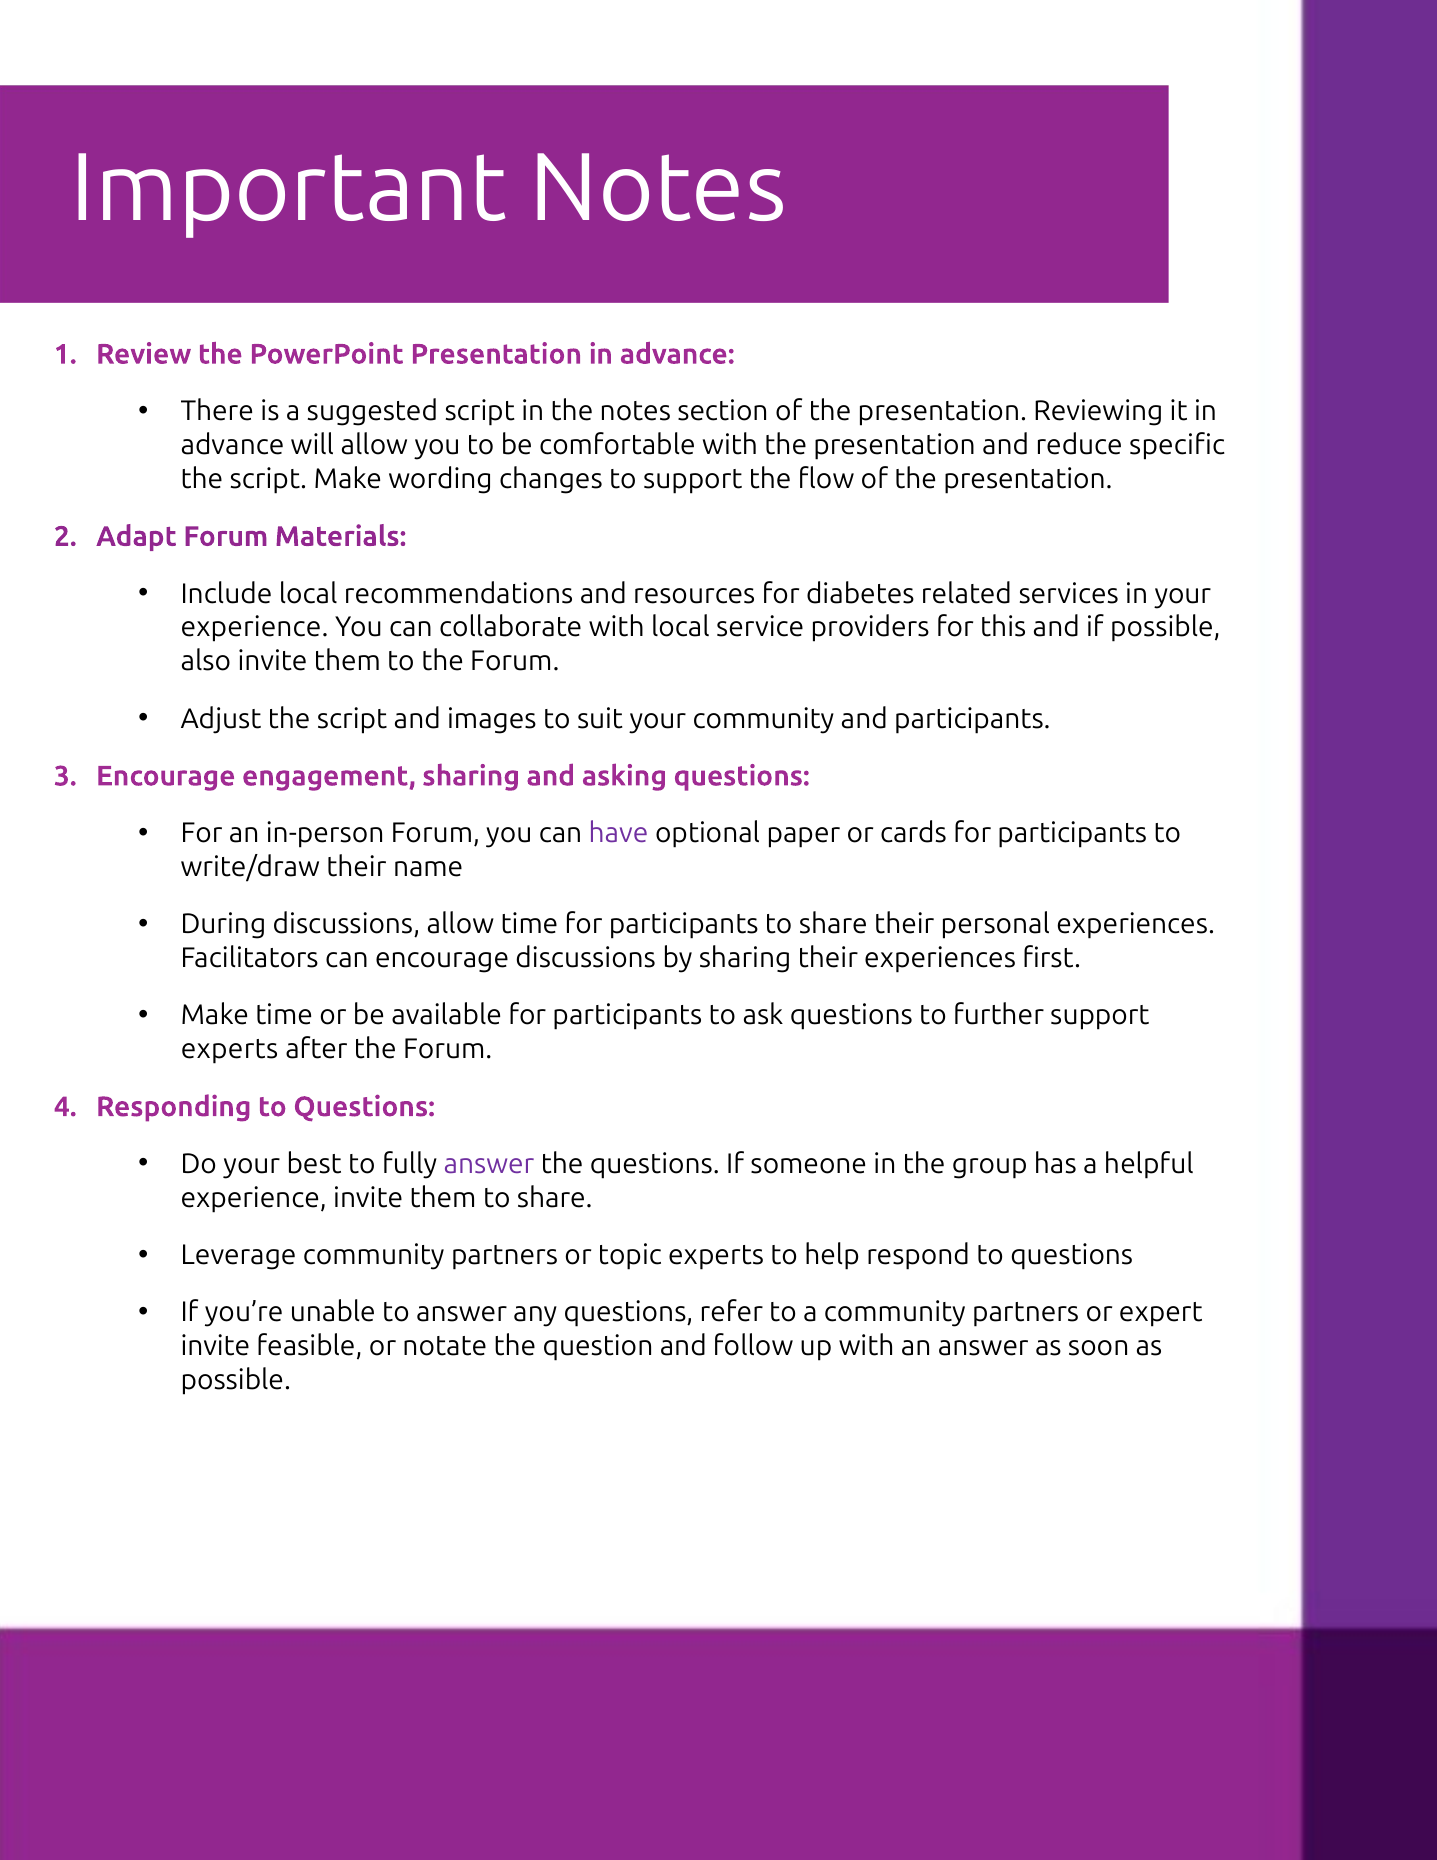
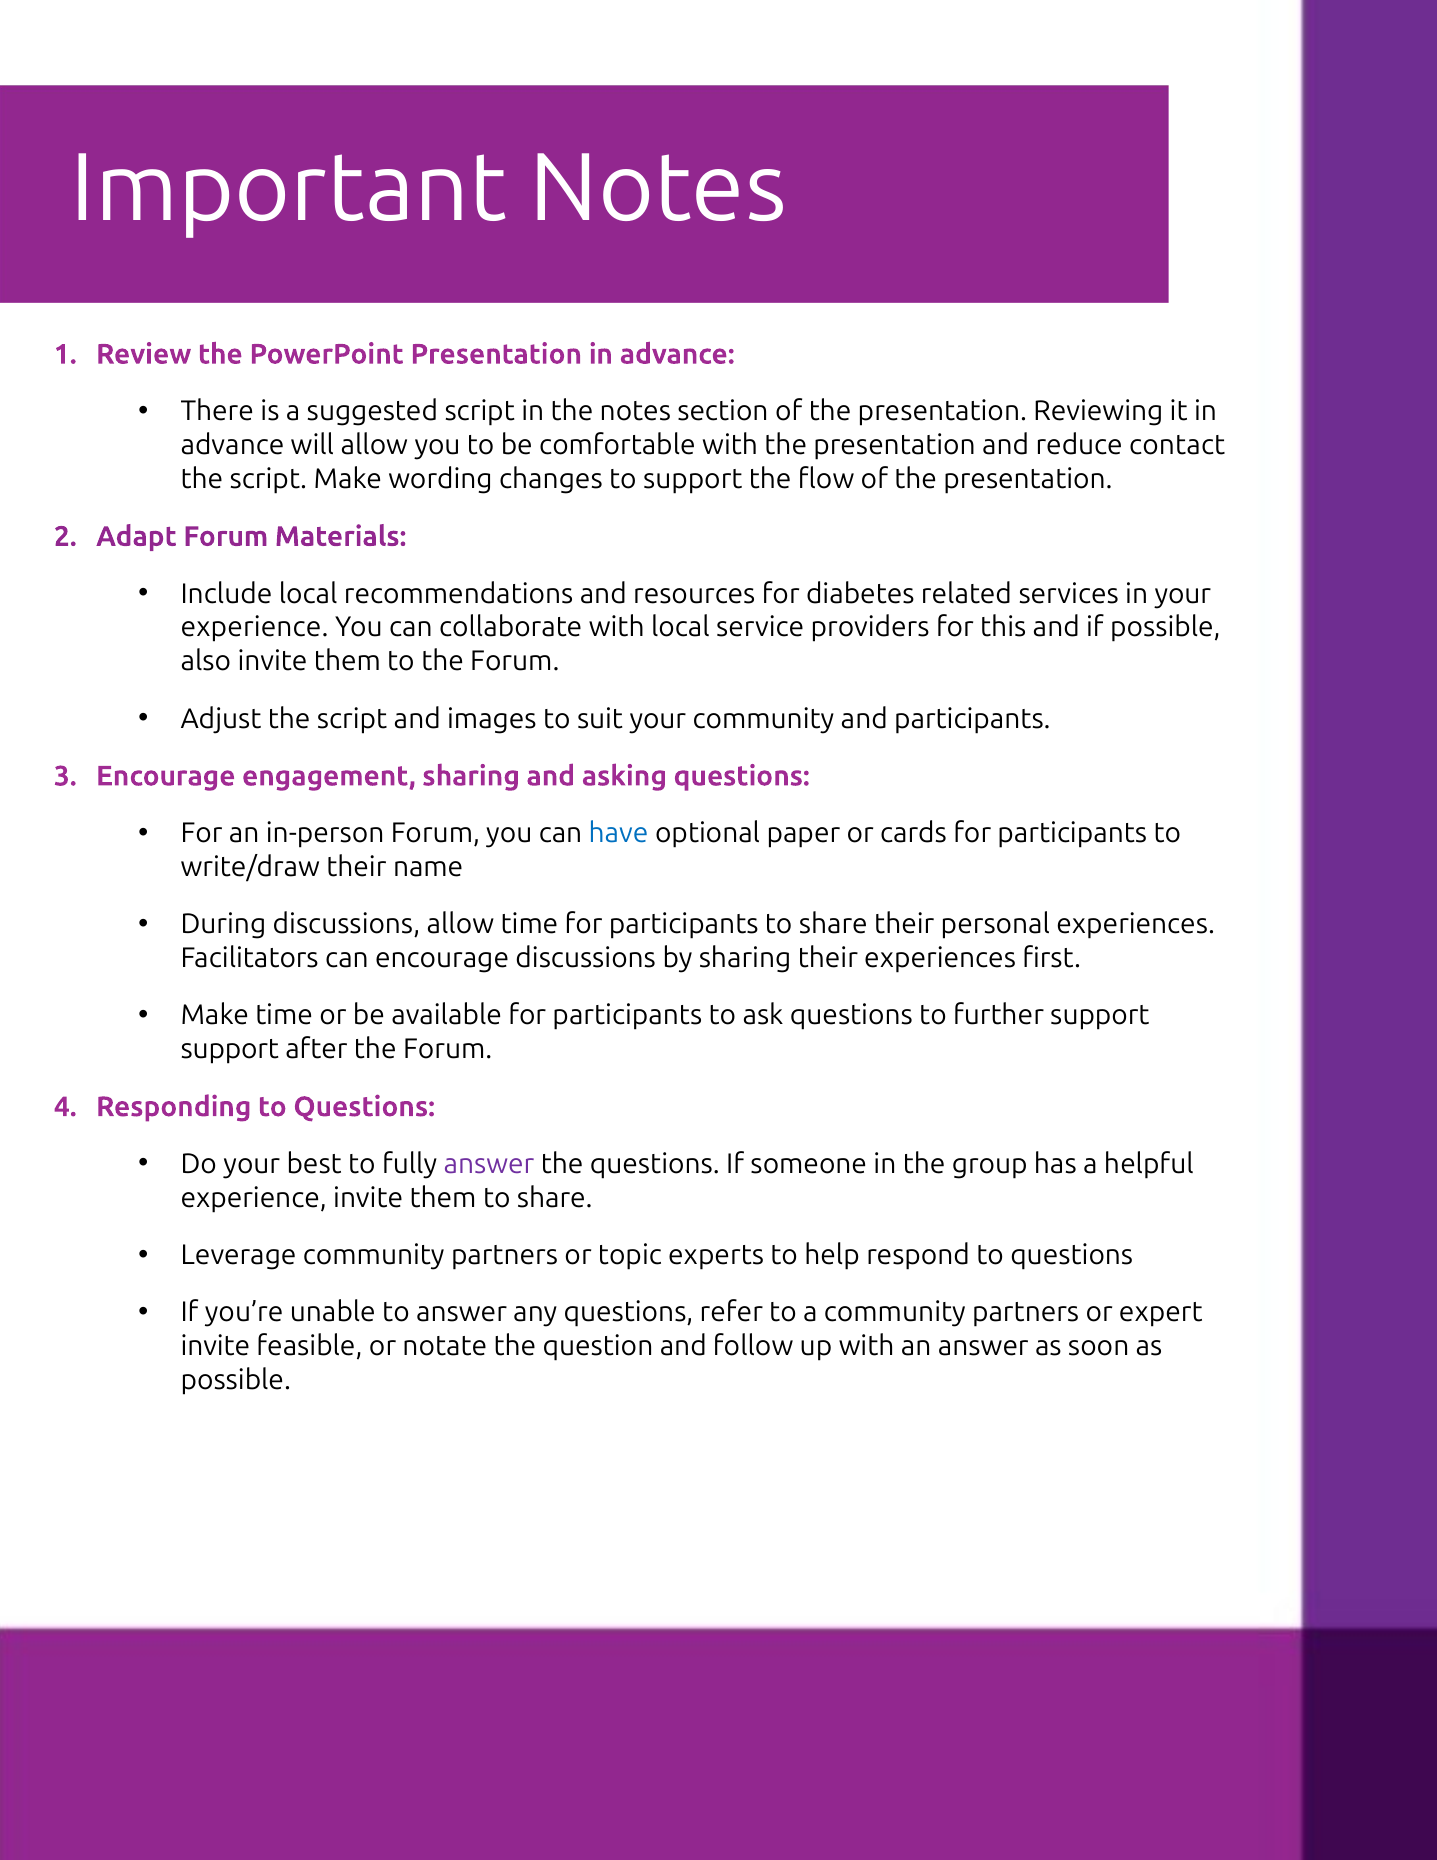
specific: specific -> contact
have colour: purple -> blue
experts at (230, 1049): experts -> support
